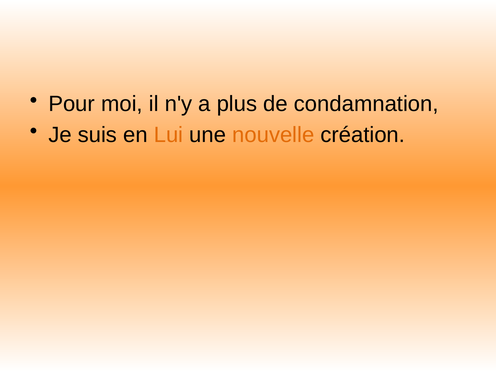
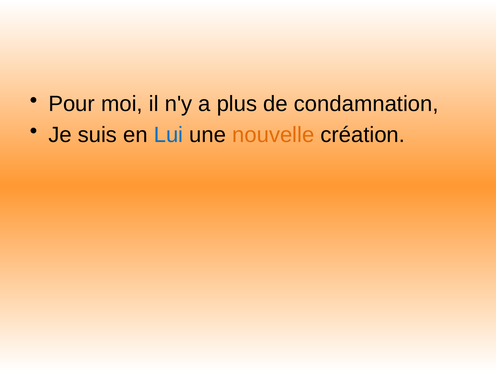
Lui colour: orange -> blue
